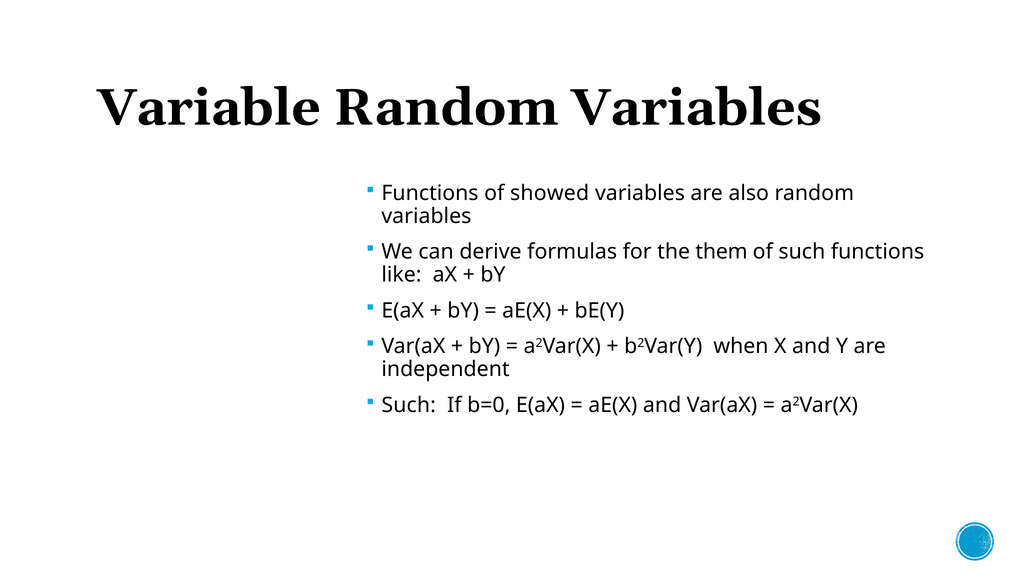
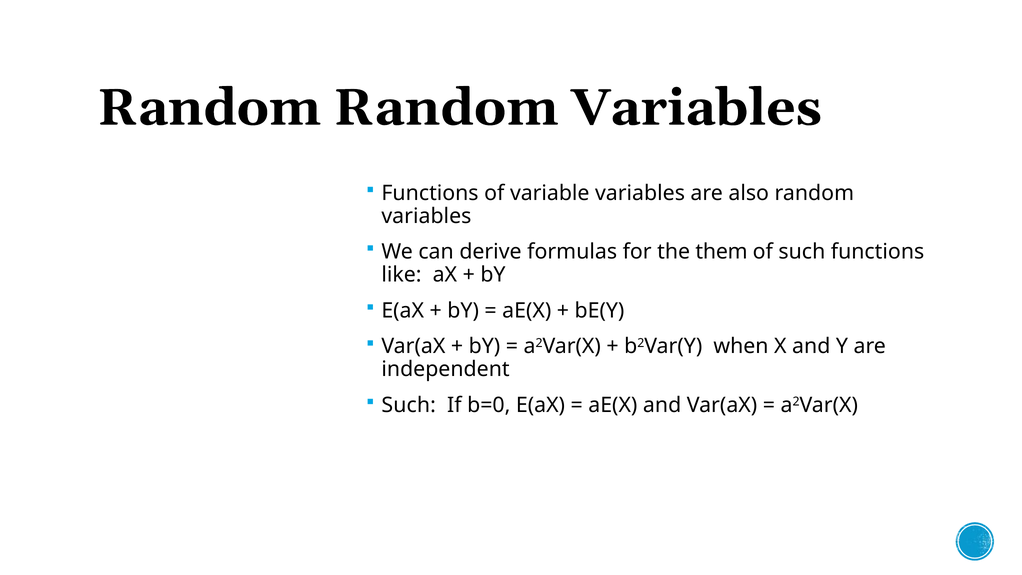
Variable at (209, 108): Variable -> Random
showed: showed -> variable
